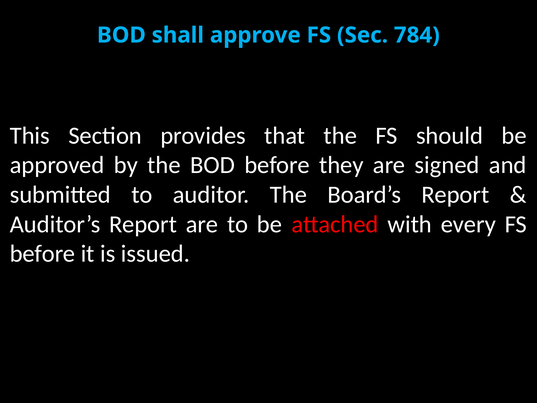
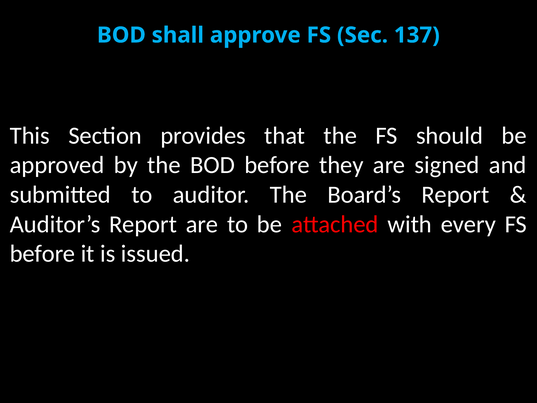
784: 784 -> 137
